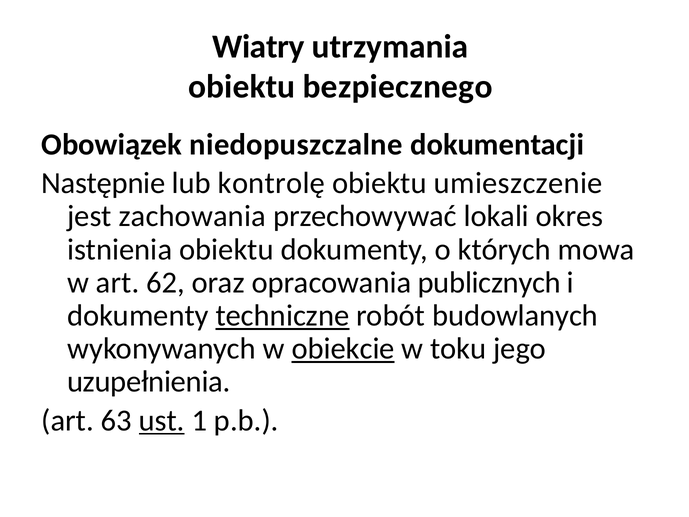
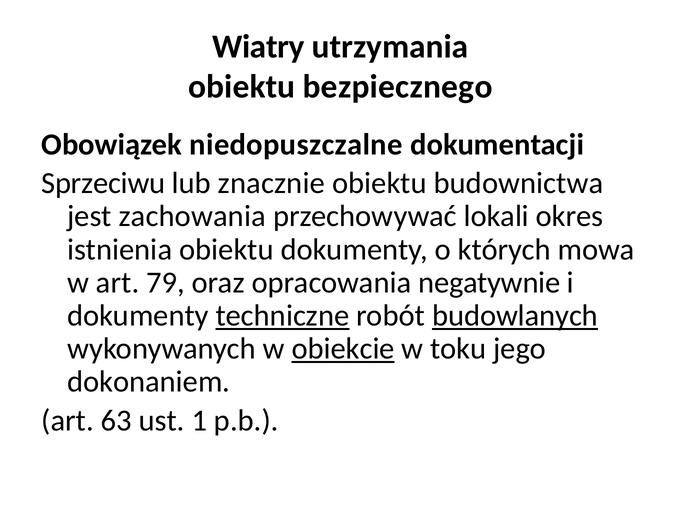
Następnie: Następnie -> Sprzeciwu
kontrolę: kontrolę -> znacznie
umieszczenie: umieszczenie -> budownictwa
62: 62 -> 79
publicznych: publicznych -> negatywnie
budowlanych underline: none -> present
uzupełnienia: uzupełnienia -> dokonaniem
ust underline: present -> none
